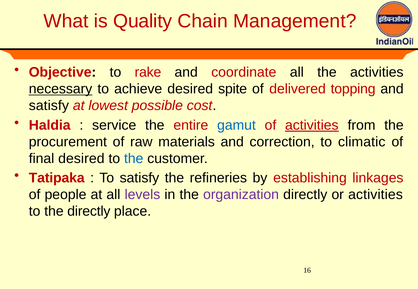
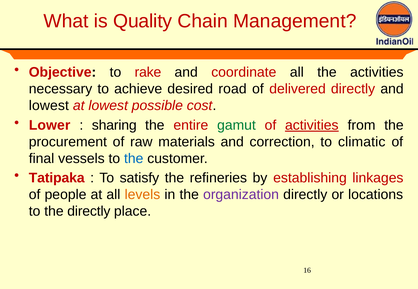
necessary underline: present -> none
spite: spite -> road
delivered topping: topping -> directly
satisfy at (49, 106): satisfy -> lowest
Haldia: Haldia -> Lower
service: service -> sharing
gamut colour: blue -> green
final desired: desired -> vessels
levels colour: purple -> orange
or activities: activities -> locations
